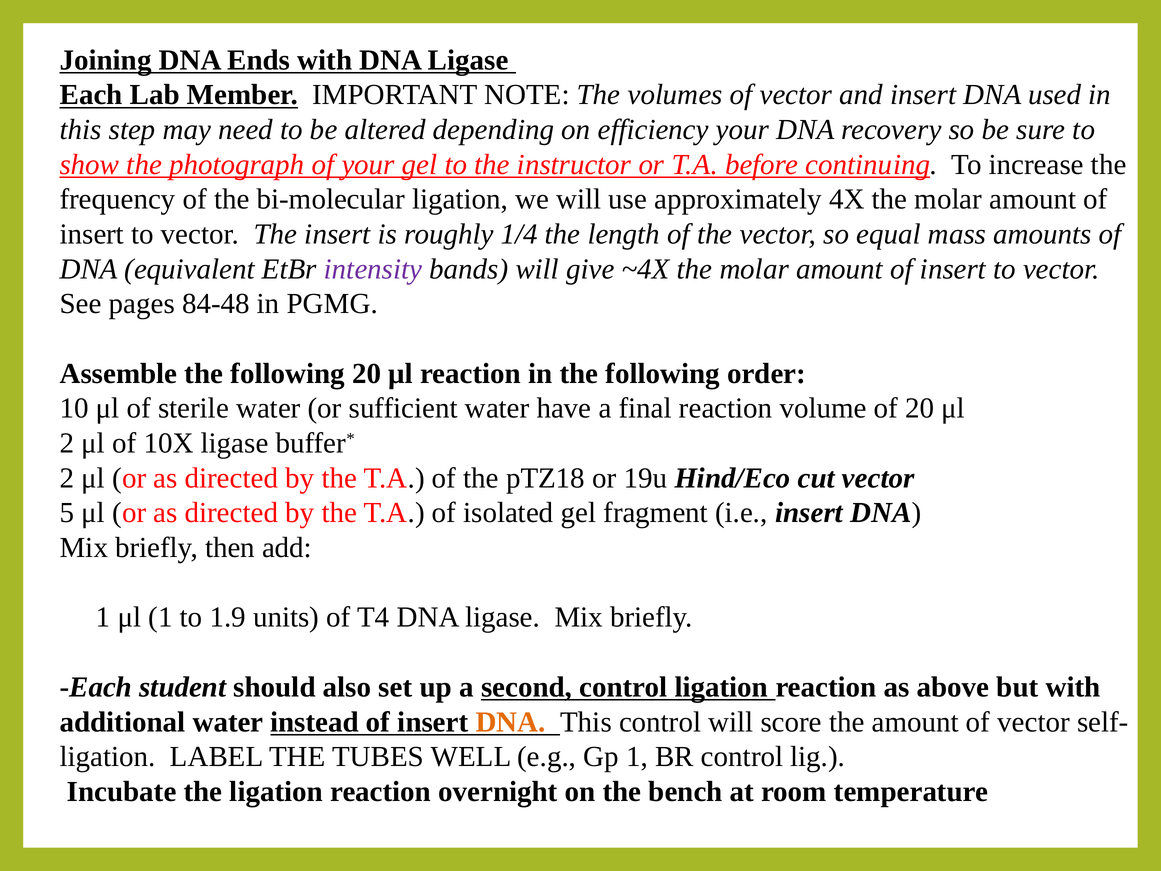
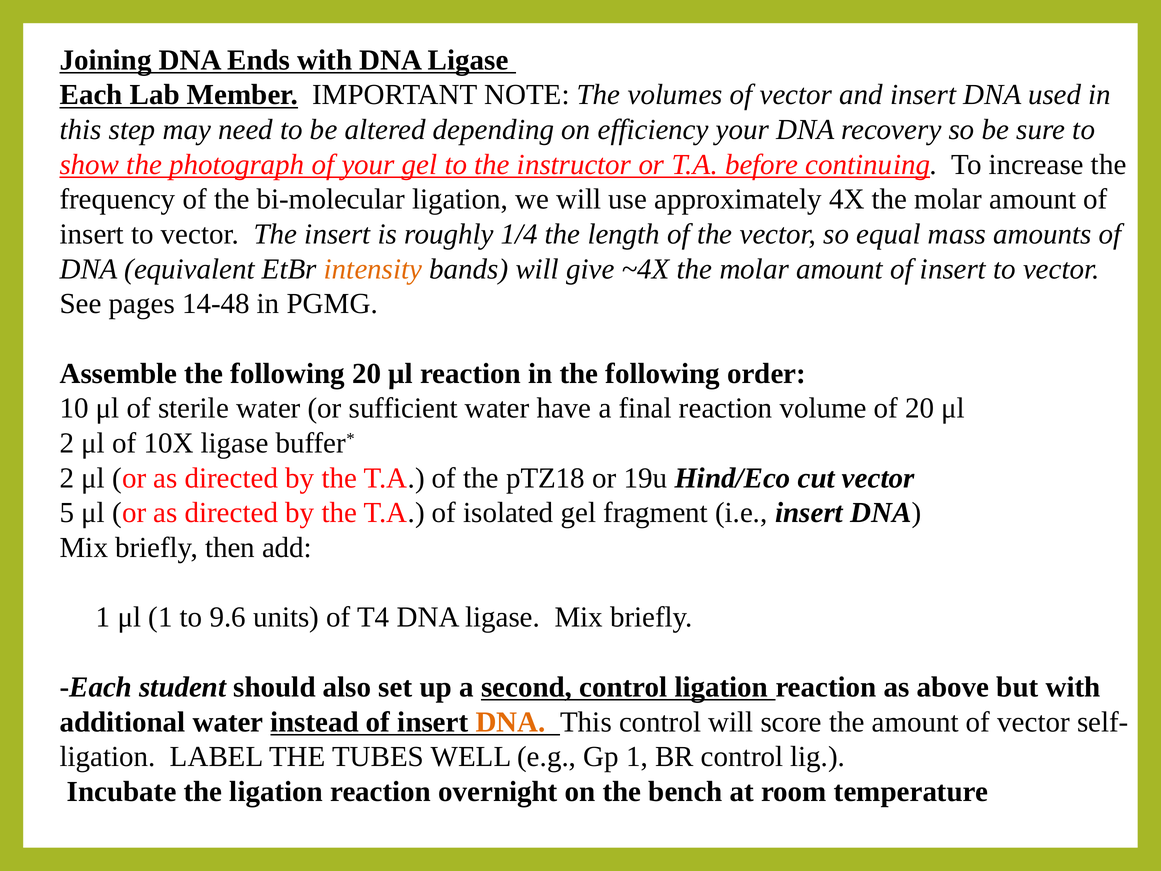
intensity colour: purple -> orange
84-48: 84-48 -> 14-48
1.9: 1.9 -> 9.6
